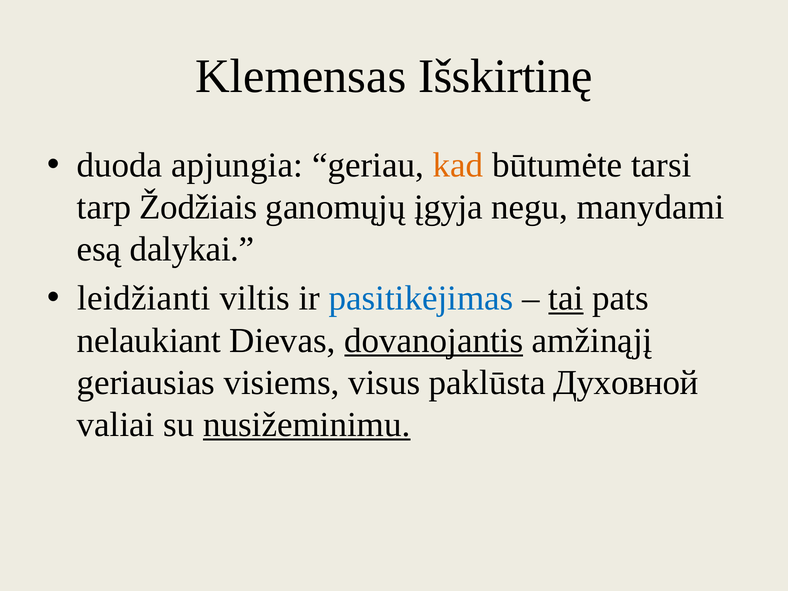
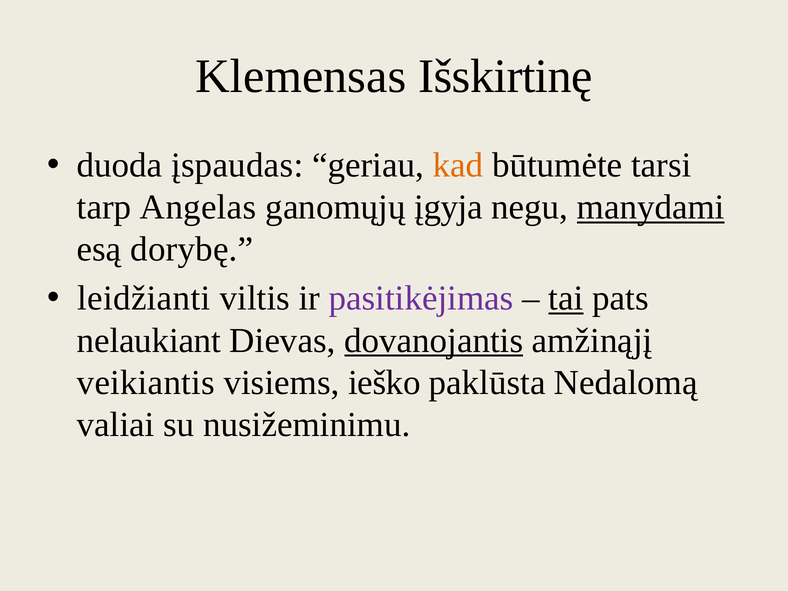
apjungia: apjungia -> įspaudas
Žodžiais: Žodžiais -> Angelas
manydami underline: none -> present
dalykai: dalykai -> dorybę
pasitikėjimas colour: blue -> purple
geriausias: geriausias -> veikiantis
visus: visus -> ieško
Духовной: Духовной -> Nedalomą
nusižeminimu underline: present -> none
